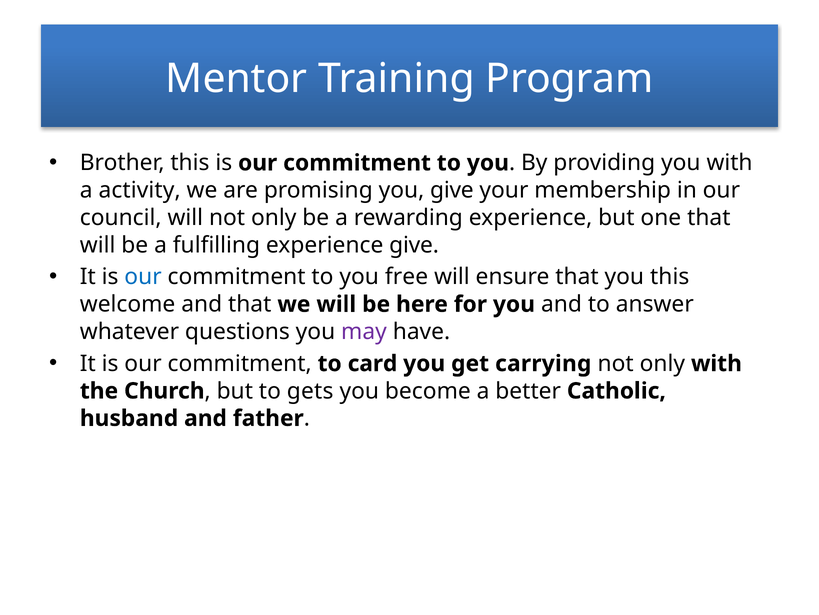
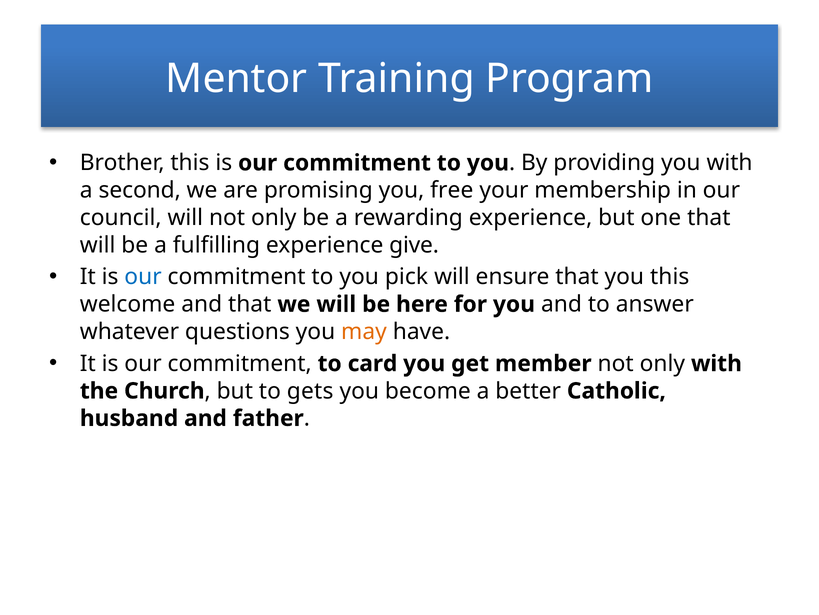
activity: activity -> second
you give: give -> free
free: free -> pick
may colour: purple -> orange
carrying: carrying -> member
